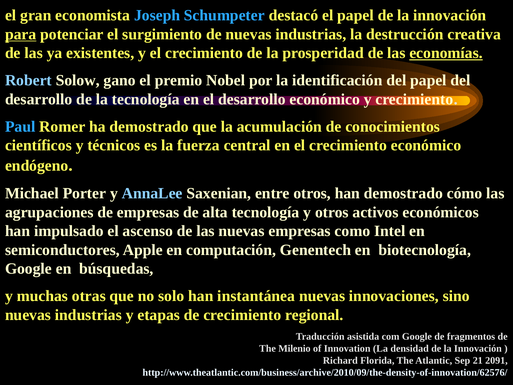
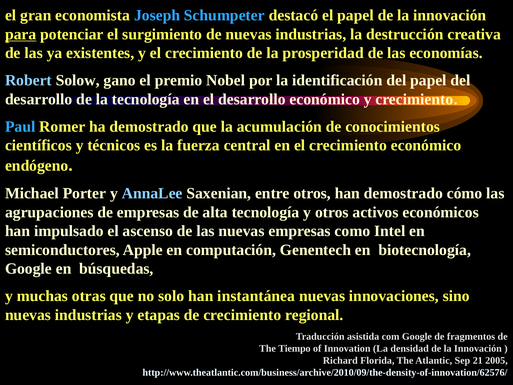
economías underline: present -> none
Milenio: Milenio -> Tiempo
2091: 2091 -> 2005
